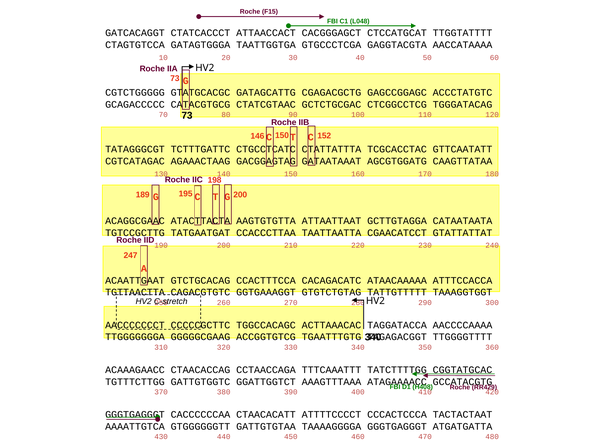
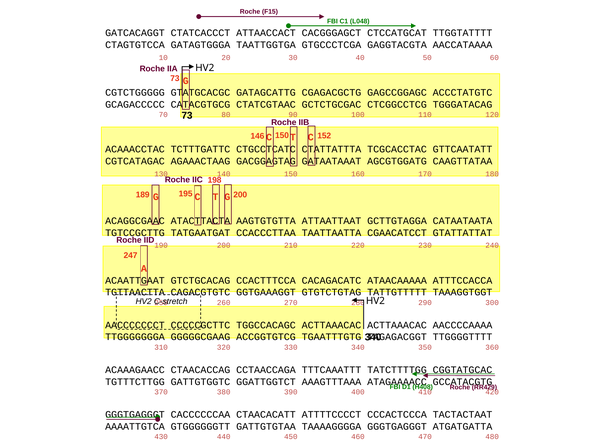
TATAGGGCGT: TATAGGGCGT -> ACAAACCTAC
ACTTAAACAC TAGGATACCA: TAGGATACCA -> ACTTAAACAC
